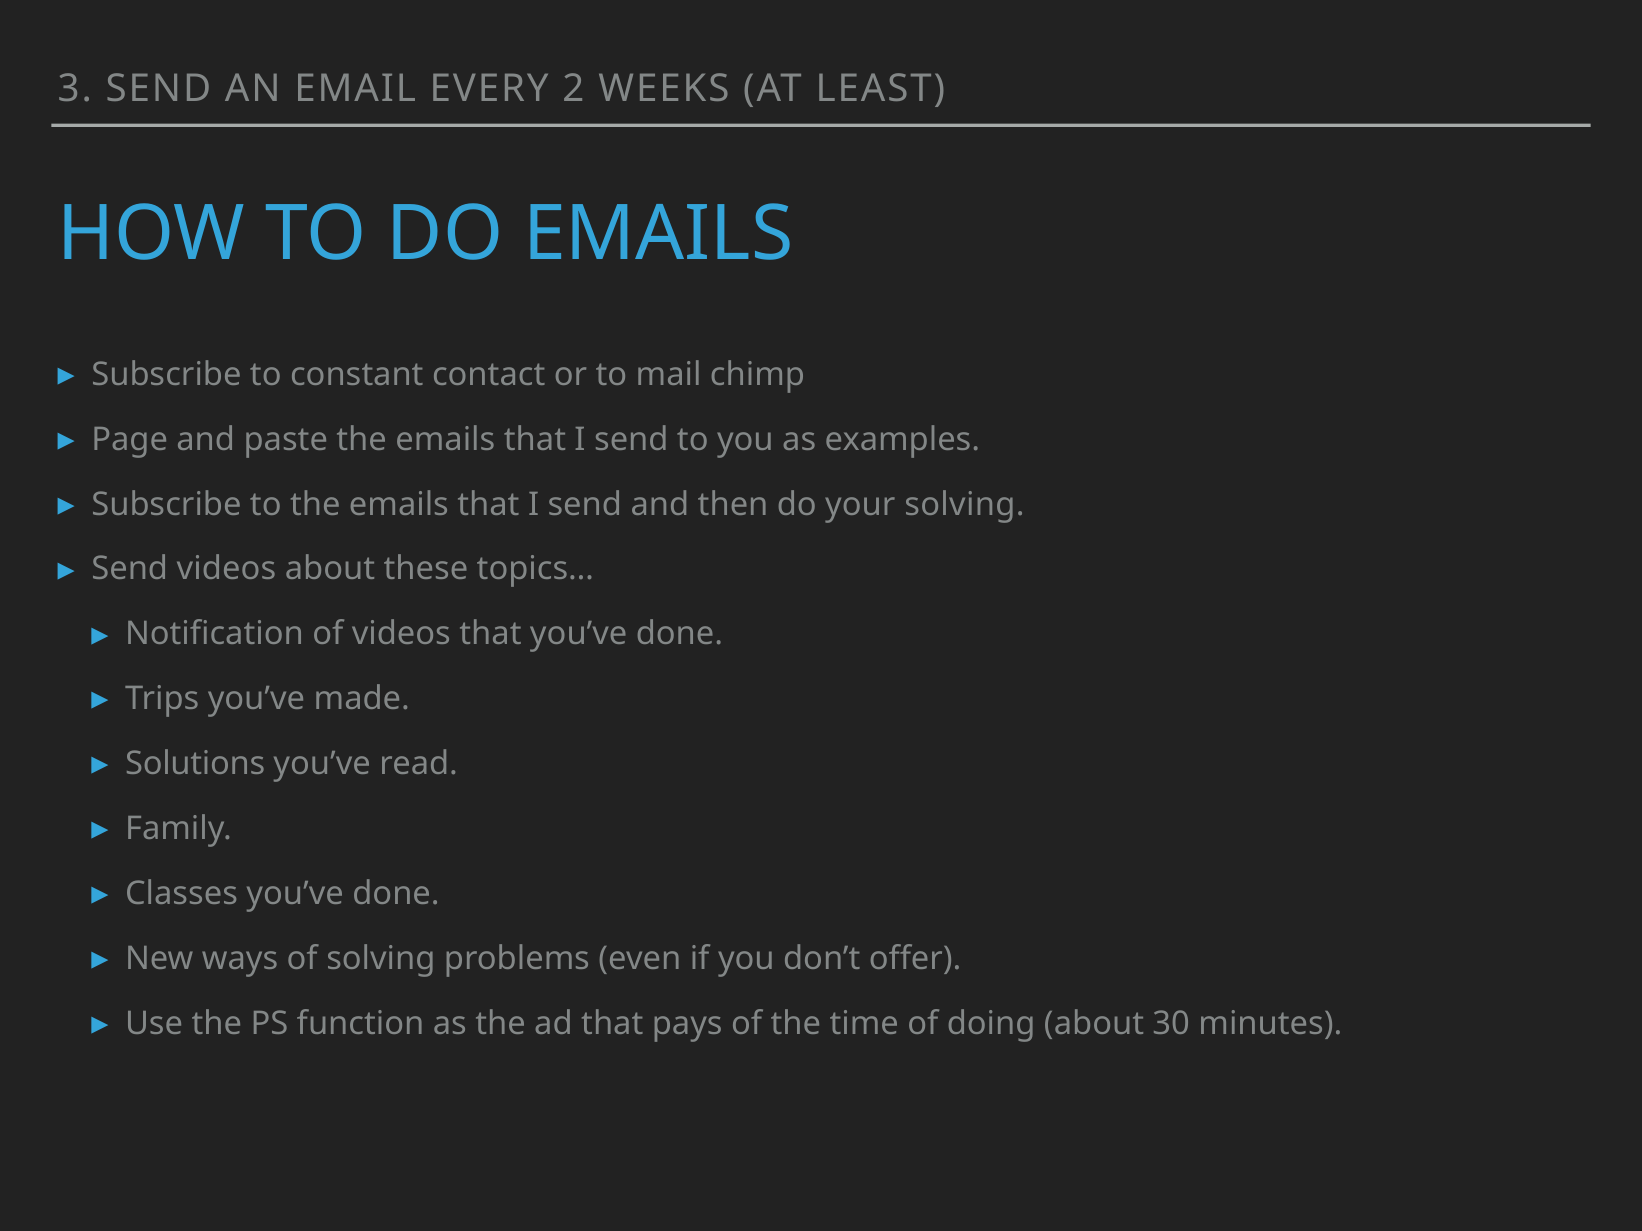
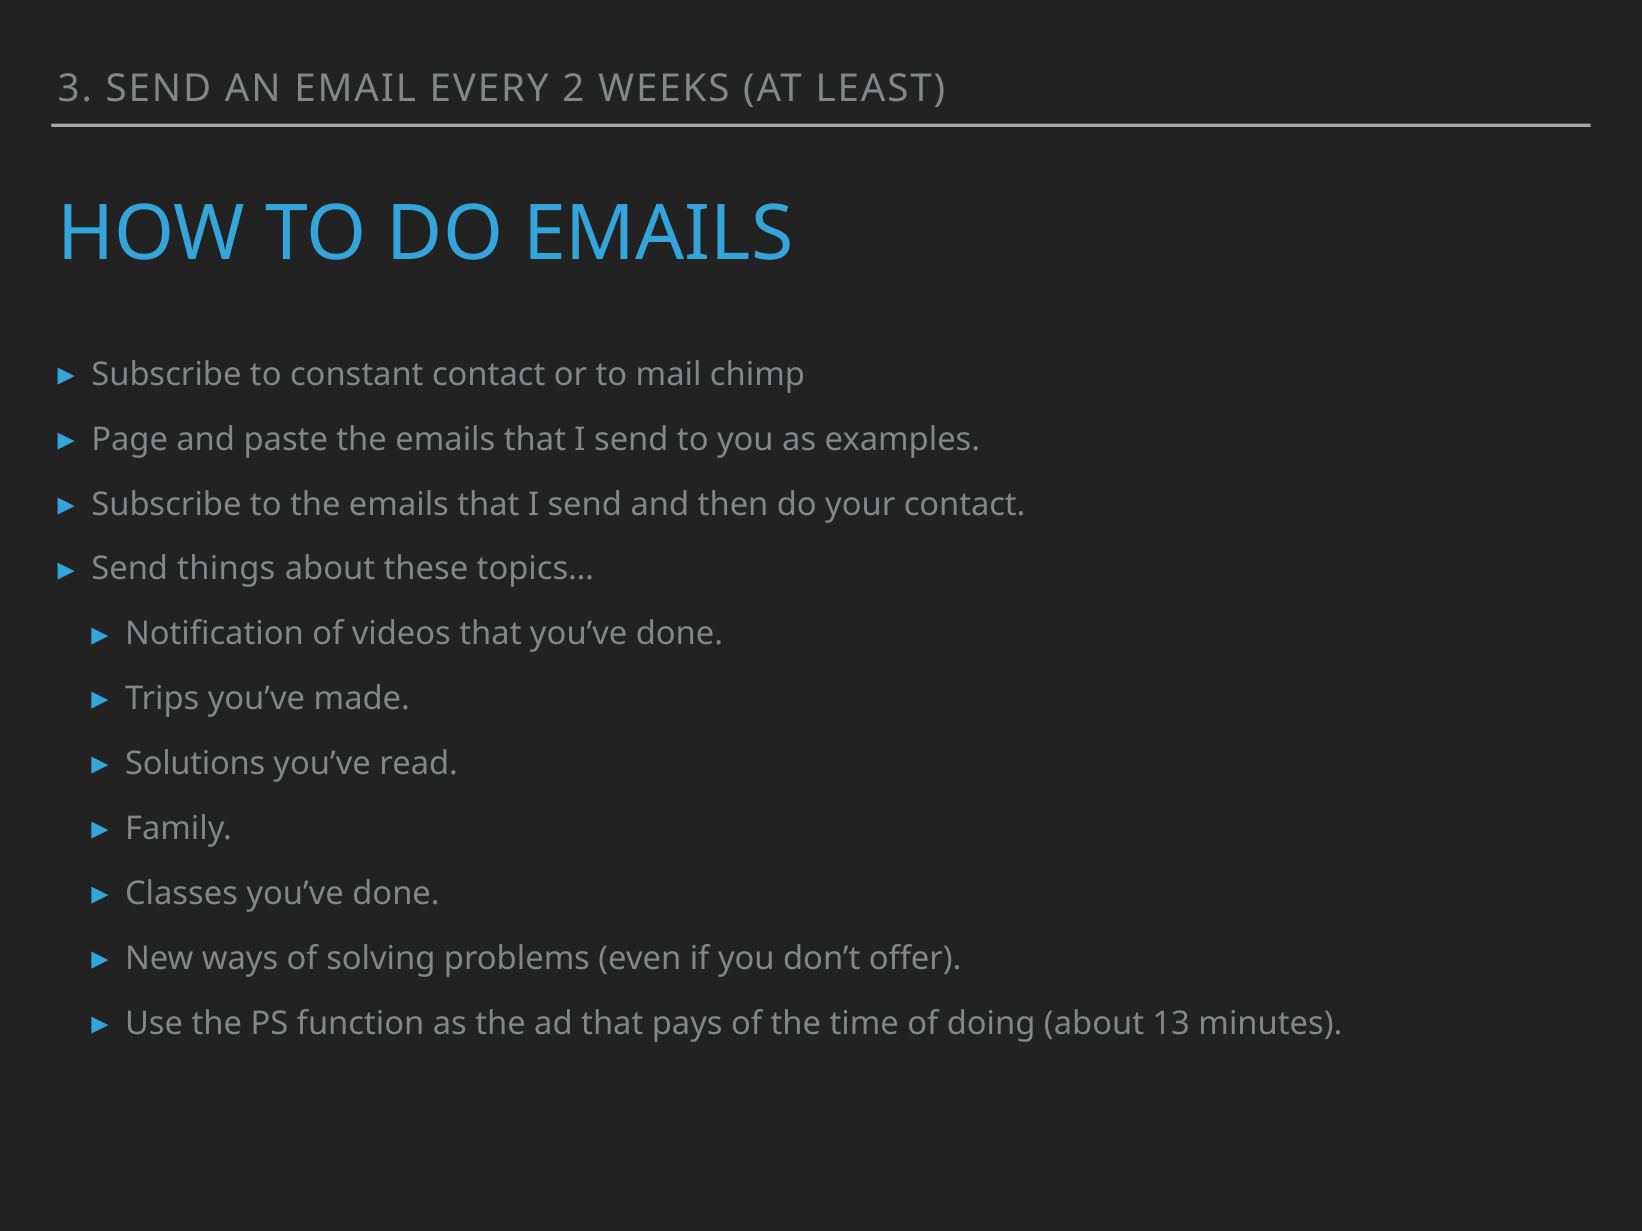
your solving: solving -> contact
Send videos: videos -> things
30: 30 -> 13
